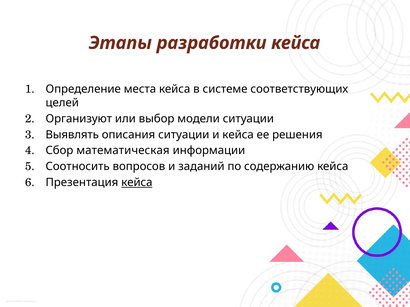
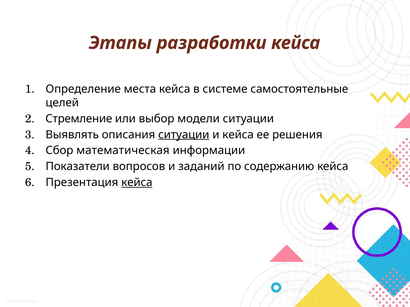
соответствующих: соответствующих -> самостоятельные
Организуют: Организуют -> Стремление
ситуации at (184, 135) underline: none -> present
Соотносить: Соотносить -> Показатели
